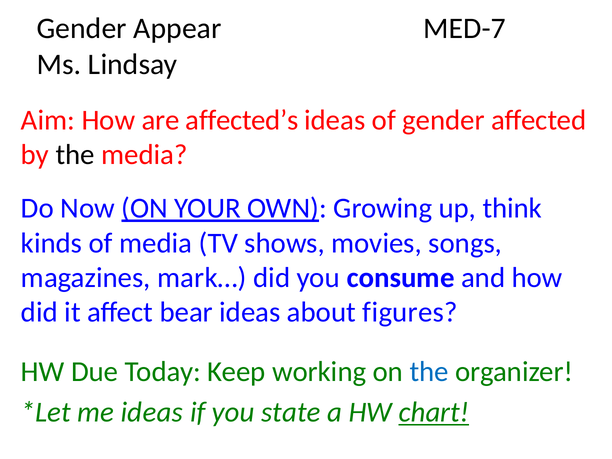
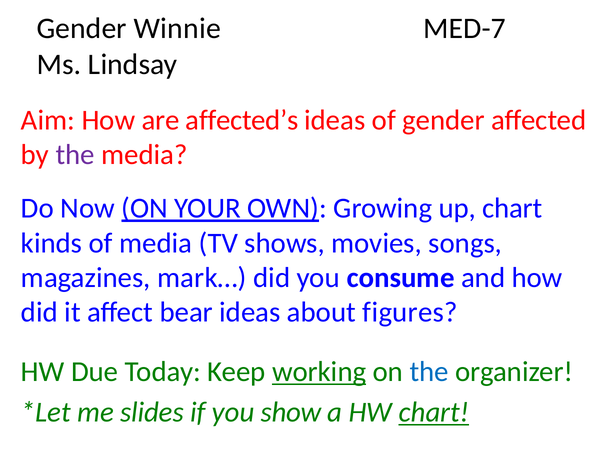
Appear: Appear -> Winnie
the at (75, 155) colour: black -> purple
up think: think -> chart
working underline: none -> present
me ideas: ideas -> slides
state: state -> show
